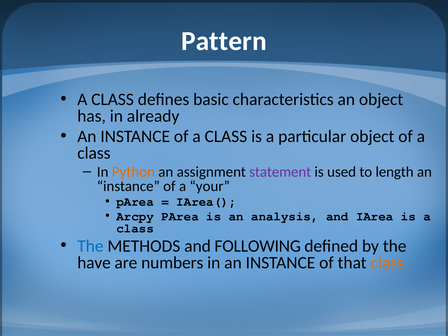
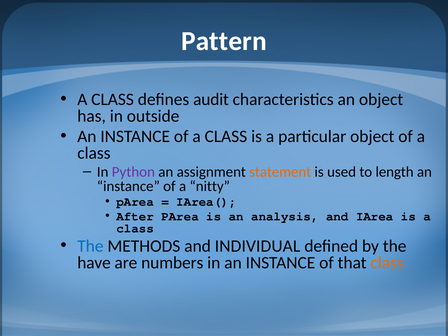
basic: basic -> audit
already: already -> outside
Python colour: orange -> purple
statement colour: purple -> orange
your: your -> nitty
Arcpy: Arcpy -> After
FOLLOWING: FOLLOWING -> INDIVIDUAL
